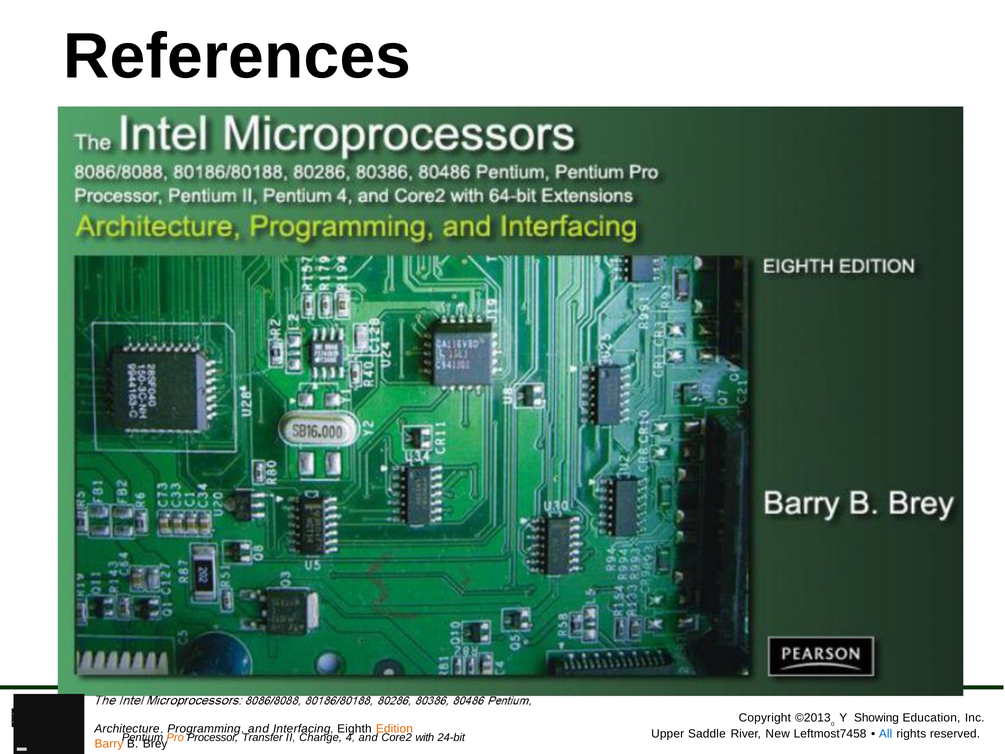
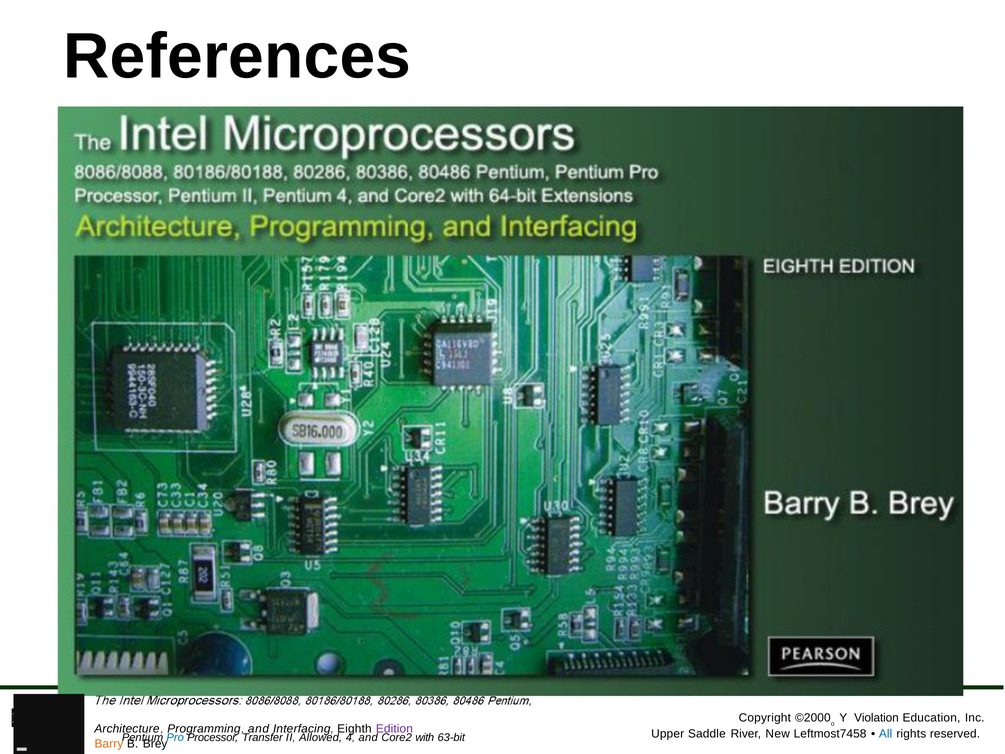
©2013: ©2013 -> ©2000
Showing: Showing -> Violation
Edition colour: orange -> purple
Pro colour: orange -> blue
Change: Change -> Allowed
24-bit: 24-bit -> 63-bit
